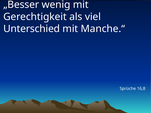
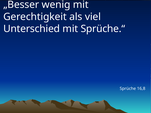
Manche.“: Manche.“ -> Sprüche.“
